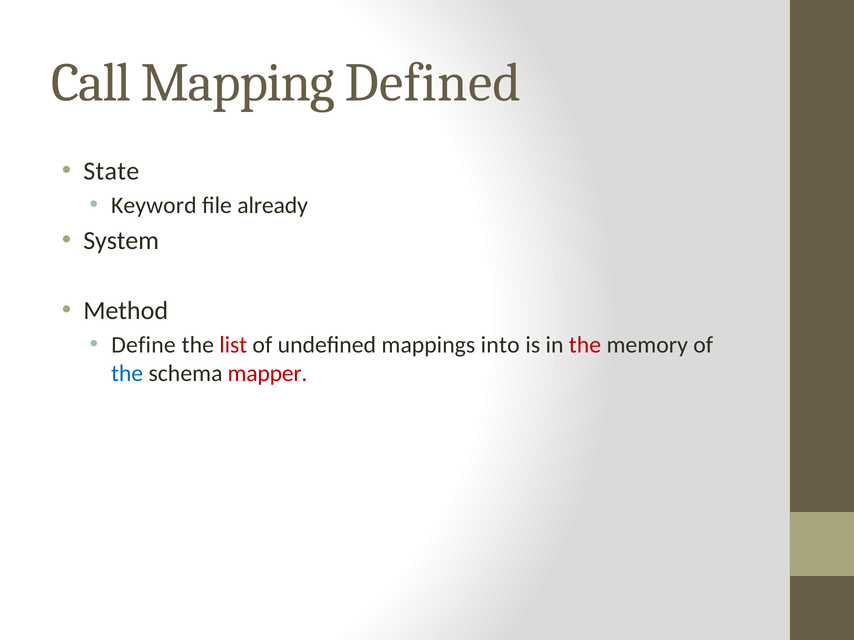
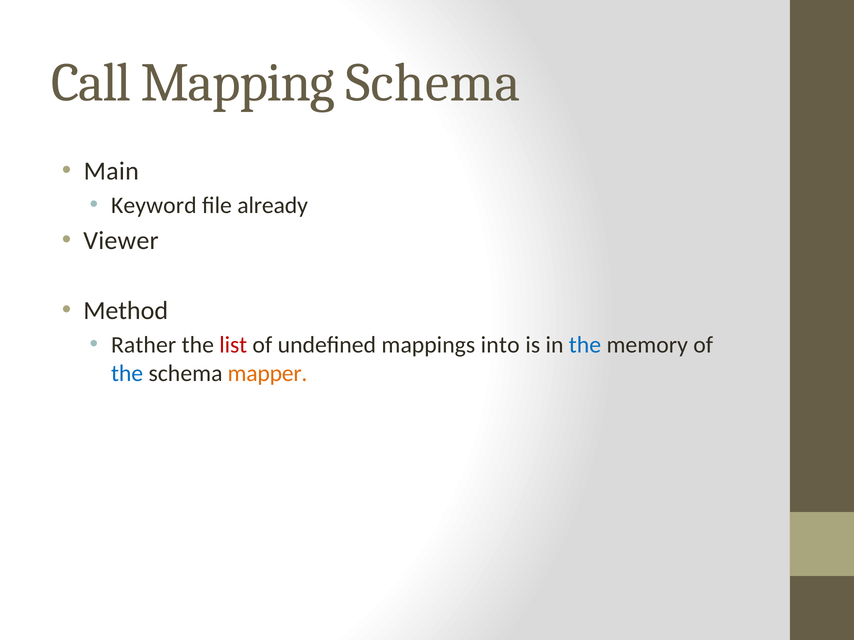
Mapping Defined: Defined -> Schema
State: State -> Main
System: System -> Viewer
Define: Define -> Rather
the at (585, 345) colour: red -> blue
mapper colour: red -> orange
